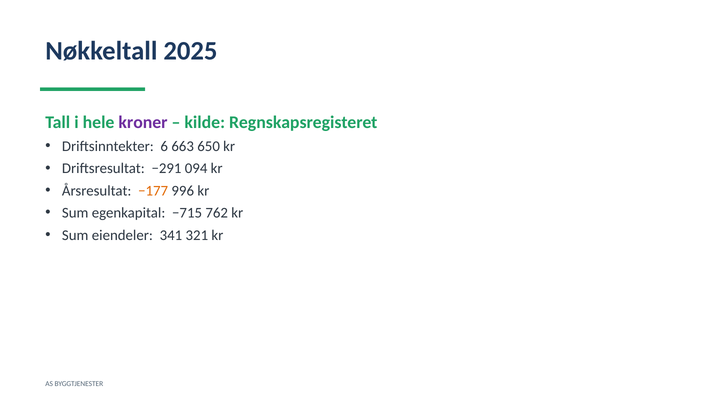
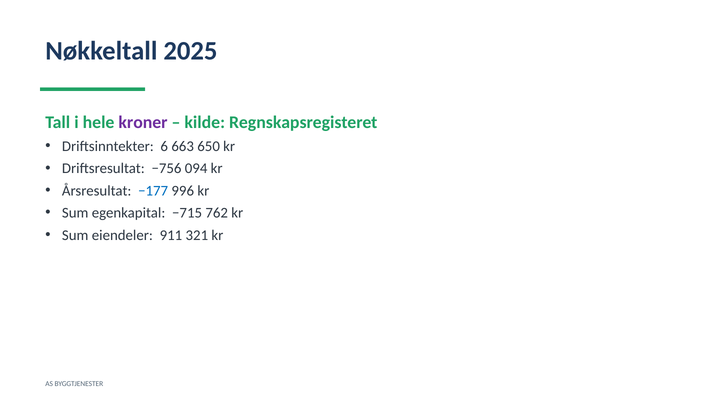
−291: −291 -> −756
−177 colour: orange -> blue
341: 341 -> 911
